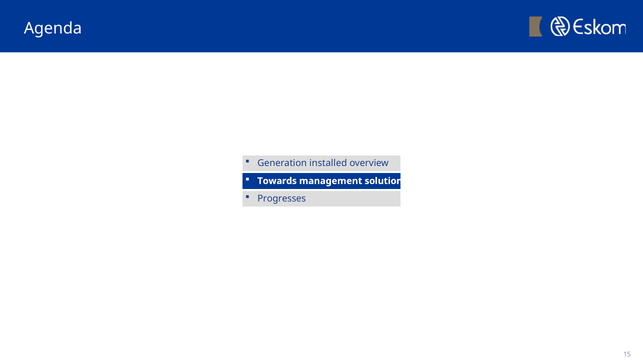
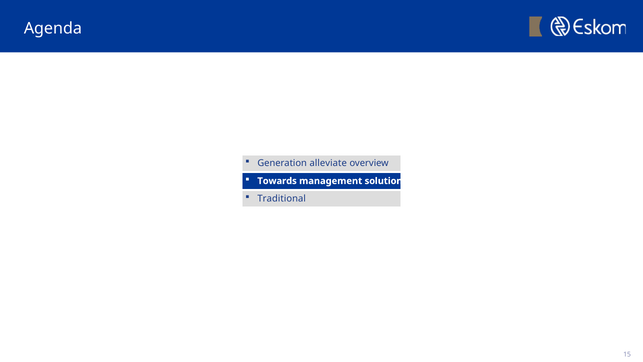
installed: installed -> alleviate
Progresses: Progresses -> Traditional
